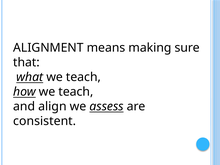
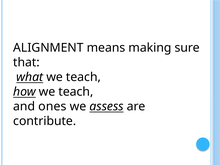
align: align -> ones
consistent: consistent -> contribute
